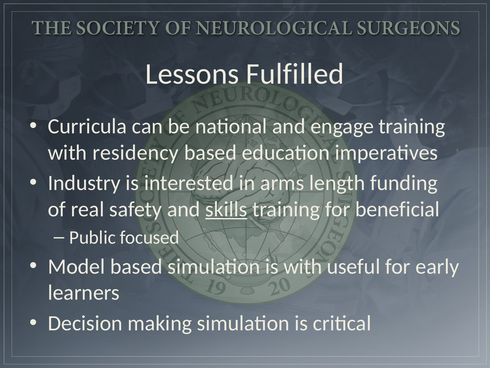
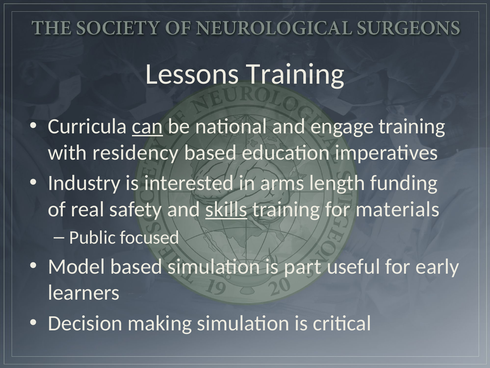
Lessons Fulfilled: Fulfilled -> Training
can underline: none -> present
beneficial: beneficial -> materials
is with: with -> part
